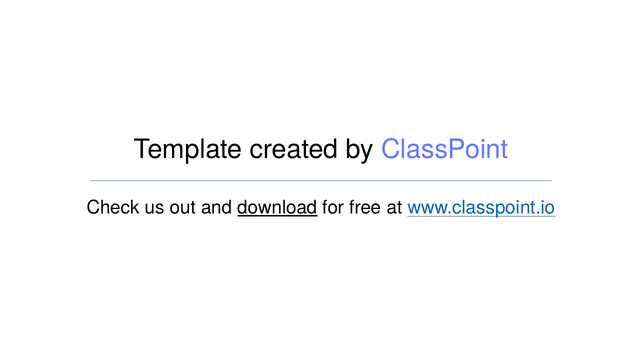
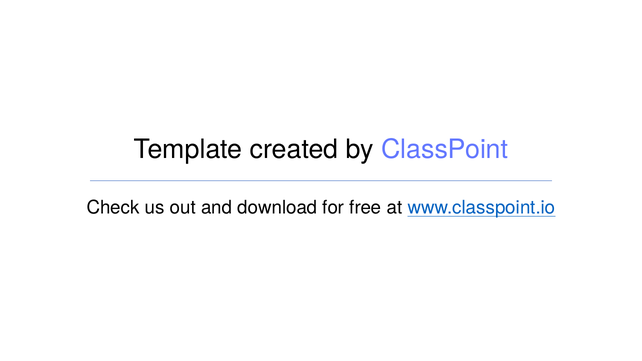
download underline: present -> none
